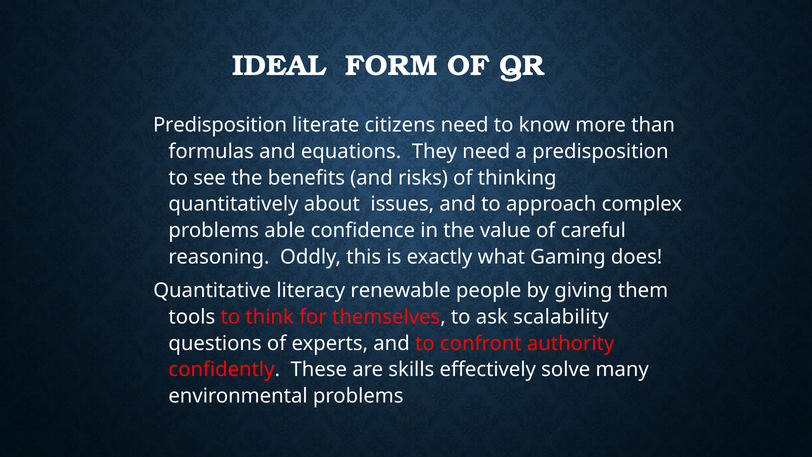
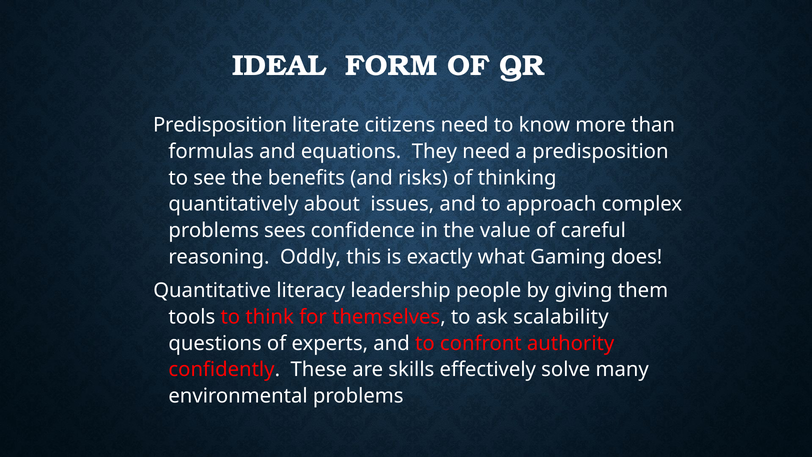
able: able -> sees
renewable: renewable -> leadership
